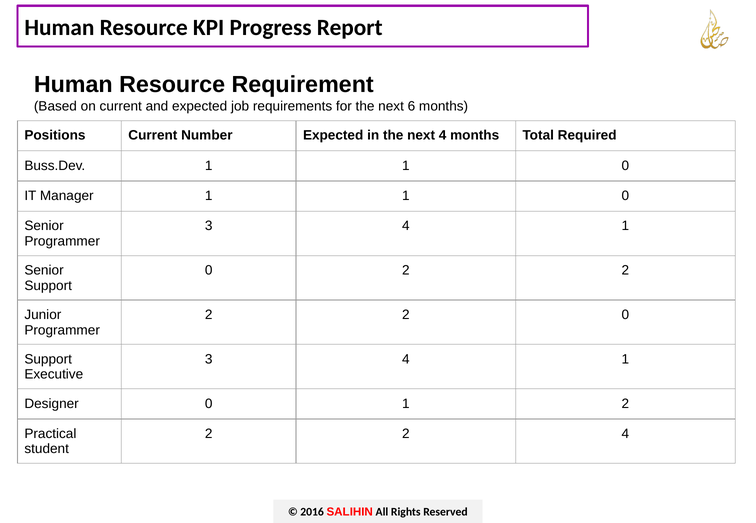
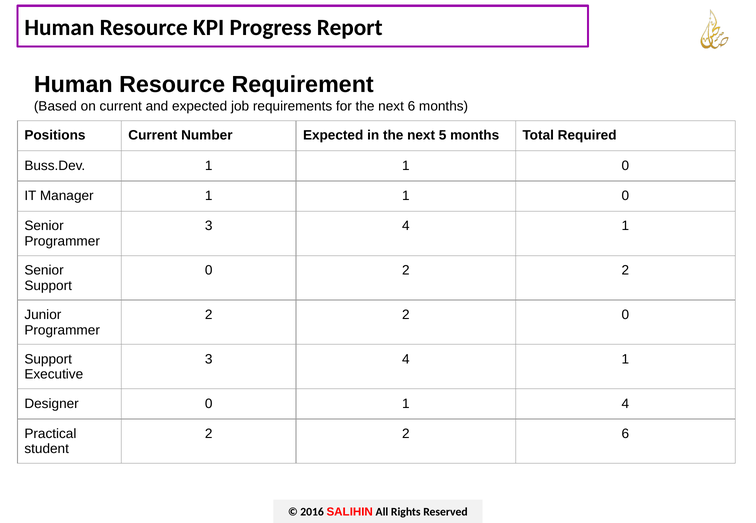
next 4: 4 -> 5
1 2: 2 -> 4
2 4: 4 -> 6
